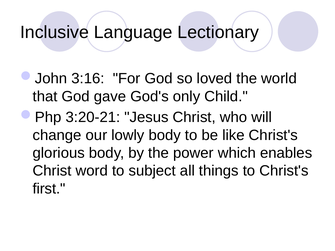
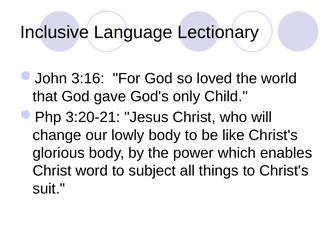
first: first -> suit
